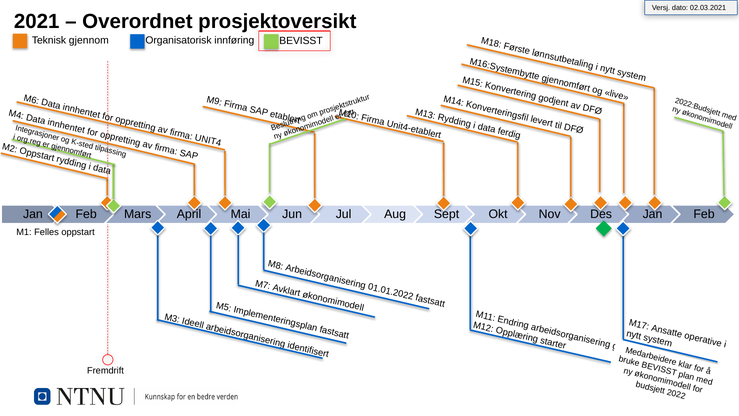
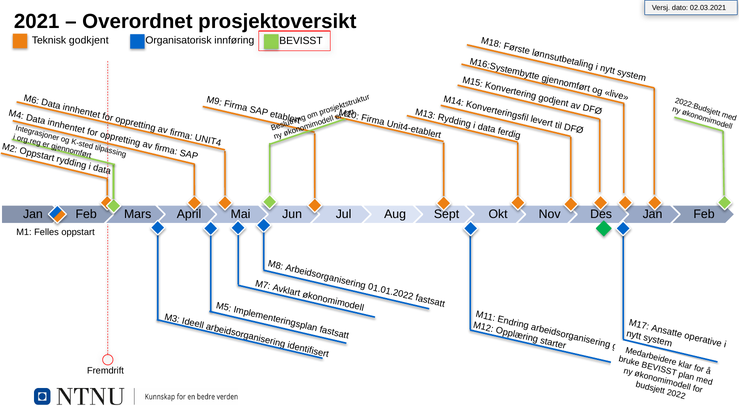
Teknisk gjennom: gjennom -> godkjent
